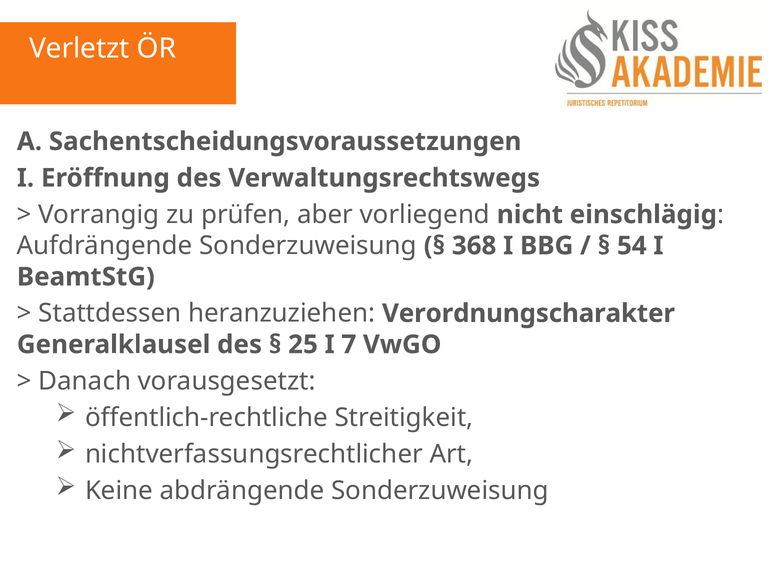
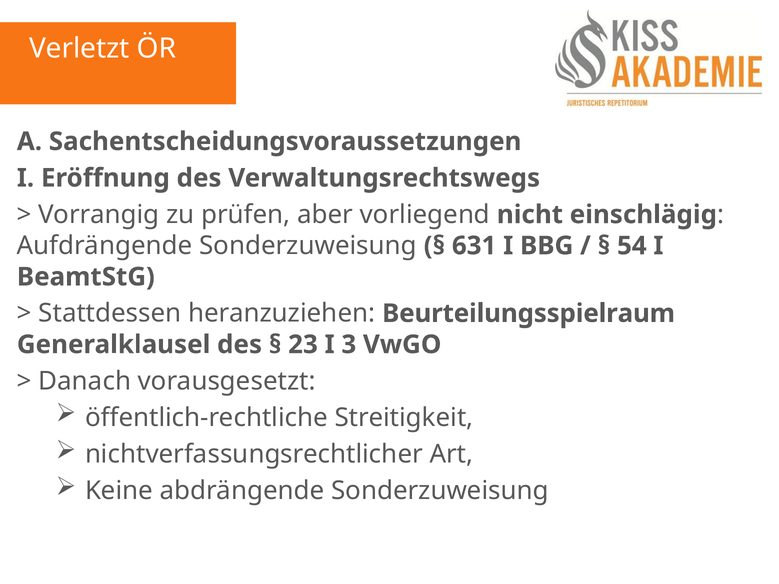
368: 368 -> 631
Verordnungscharakter: Verordnungscharakter -> Beurteilungsspielraum
25: 25 -> 23
7: 7 -> 3
